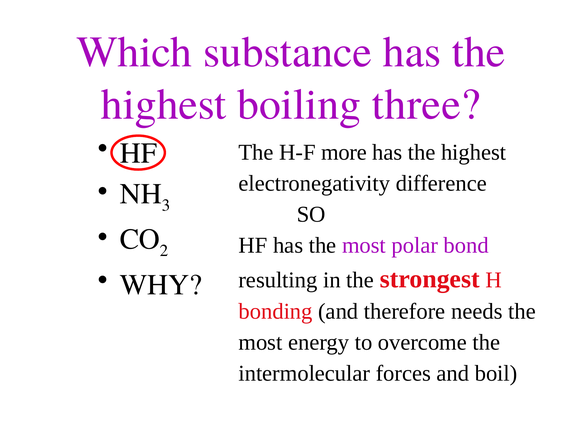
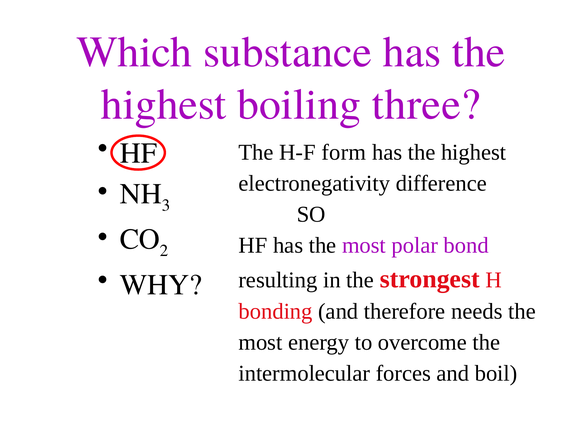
more: more -> form
